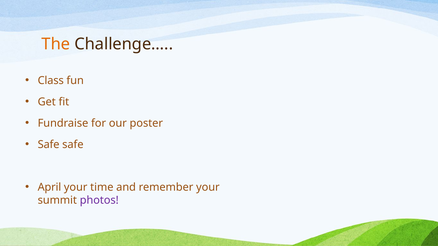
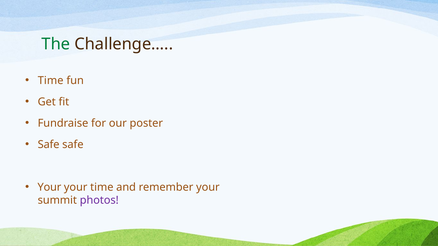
The colour: orange -> green
Class at (51, 81): Class -> Time
April at (49, 187): April -> Your
